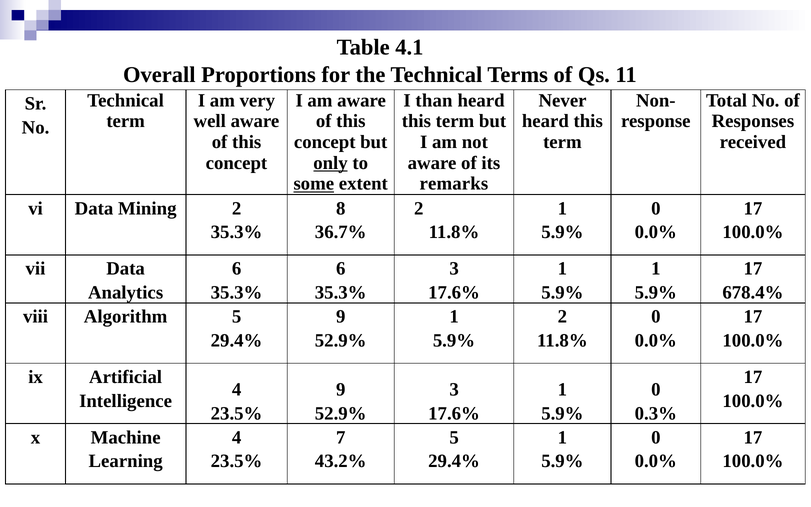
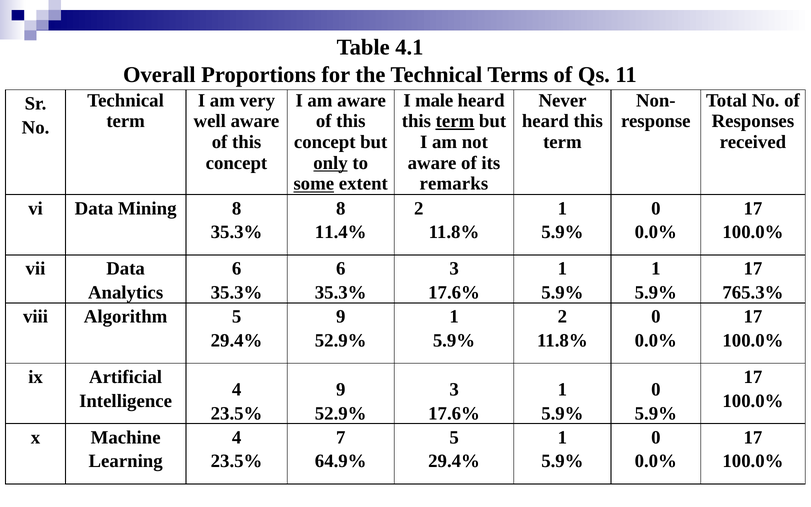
than: than -> male
term at (455, 121) underline: none -> present
Mining 2: 2 -> 8
36.7%: 36.7% -> 11.4%
678.4%: 678.4% -> 765.3%
0.3% at (656, 413): 0.3% -> 5.9%
43.2%: 43.2% -> 64.9%
